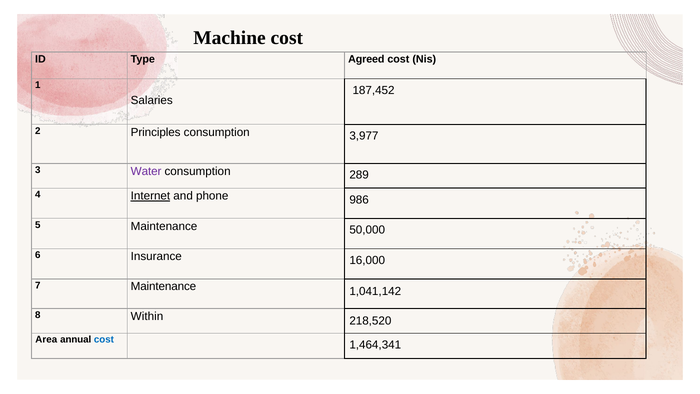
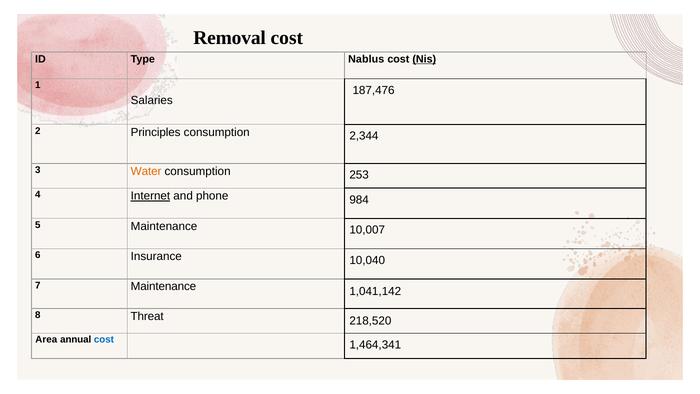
Machine: Machine -> Removal
Agreed: Agreed -> Nablus
Nis underline: none -> present
187,452: 187,452 -> 187,476
3,977: 3,977 -> 2,344
Water colour: purple -> orange
289: 289 -> 253
986: 986 -> 984
50,000: 50,000 -> 10,007
16,000: 16,000 -> 10,040
Within: Within -> Threat
